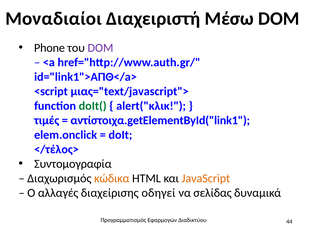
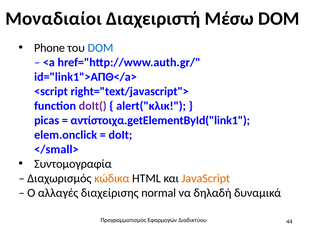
DOM at (100, 48) colour: purple -> blue
μιας="text/javascript">: μιας="text/javascript"> -> right="text/javascript">
doIt( colour: green -> purple
τιμές: τιμές -> picas
</τέλος>: </τέλος> -> </small>
οδηγεί: οδηγεί -> normal
σελίδας: σελίδας -> δηλαδή
